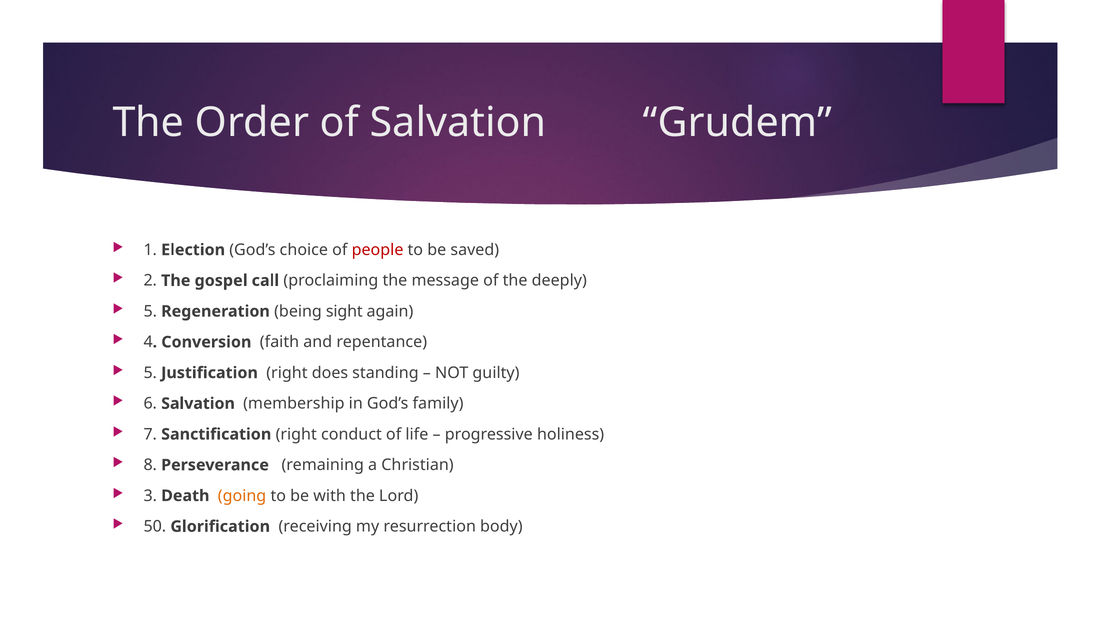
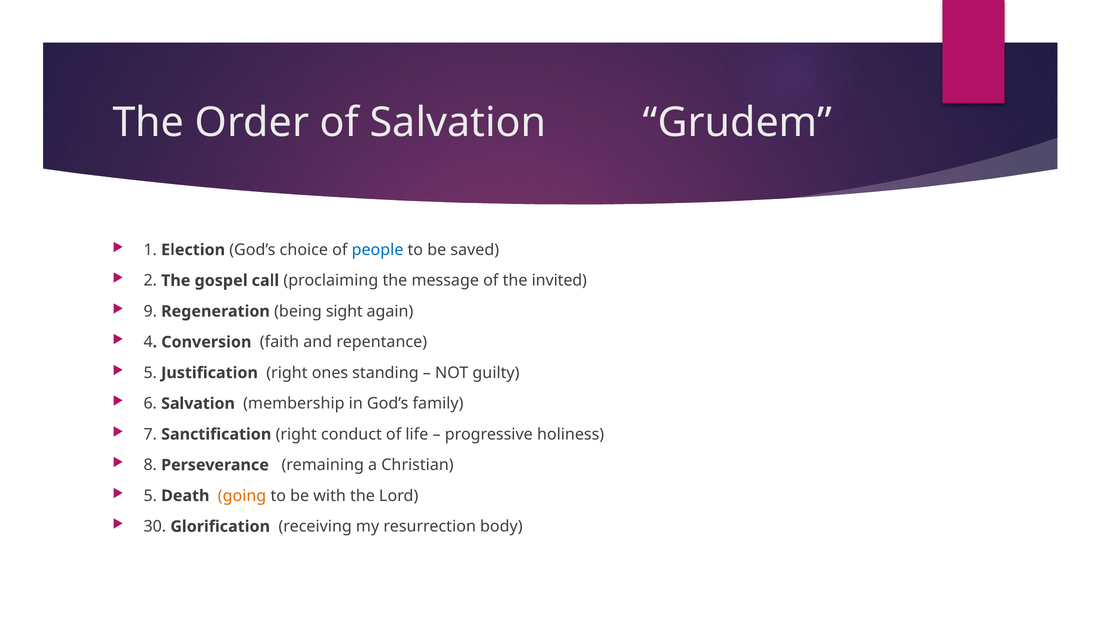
people colour: red -> blue
deeply: deeply -> invited
5 at (150, 312): 5 -> 9
does: does -> ones
3 at (150, 496): 3 -> 5
50: 50 -> 30
